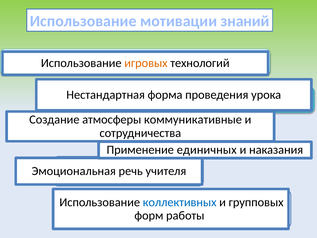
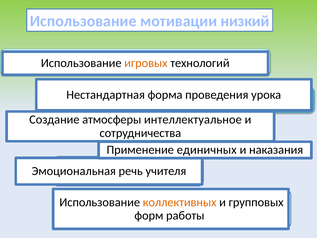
знаний: знаний -> низкий
коммуникативные: коммуникативные -> интеллектуальное
коллективных colour: blue -> orange
